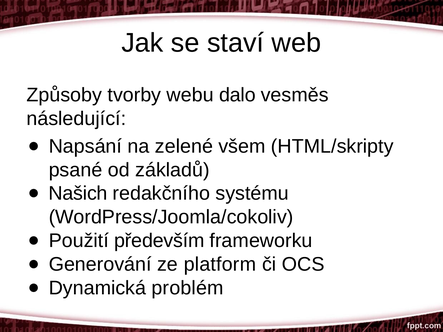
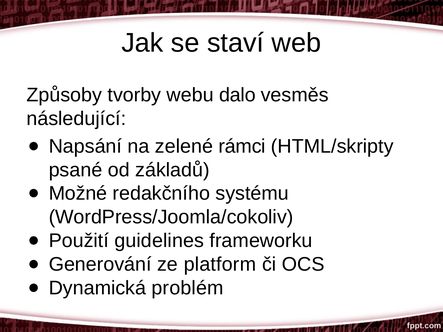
všem: všem -> rámci
Našich: Našich -> Možné
především: především -> guidelines
